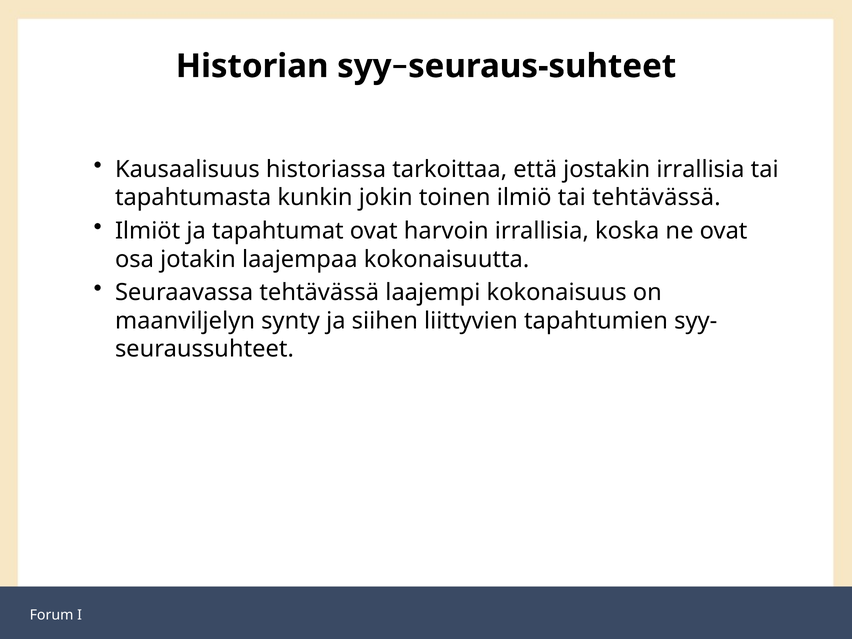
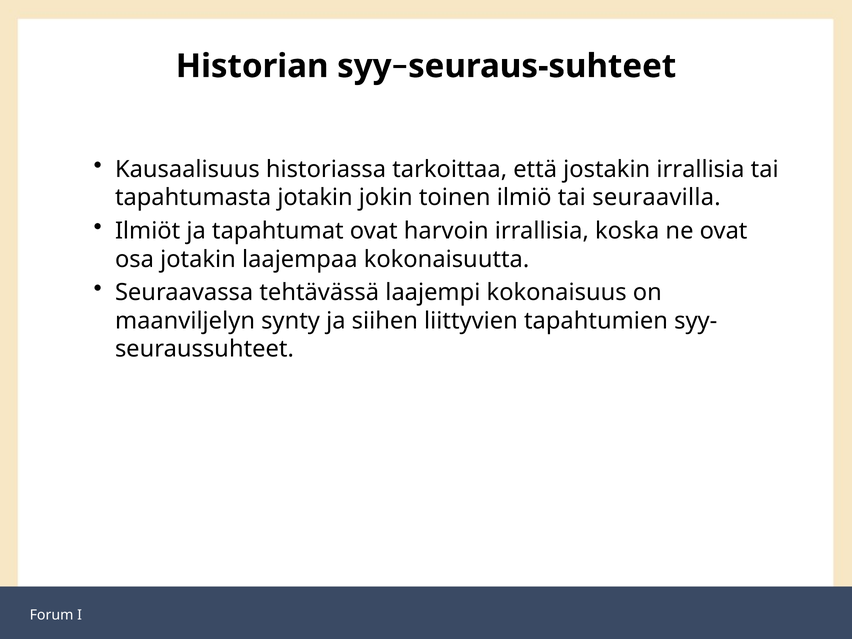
tapahtumasta kunkin: kunkin -> jotakin
tai tehtävässä: tehtävässä -> seuraavilla
